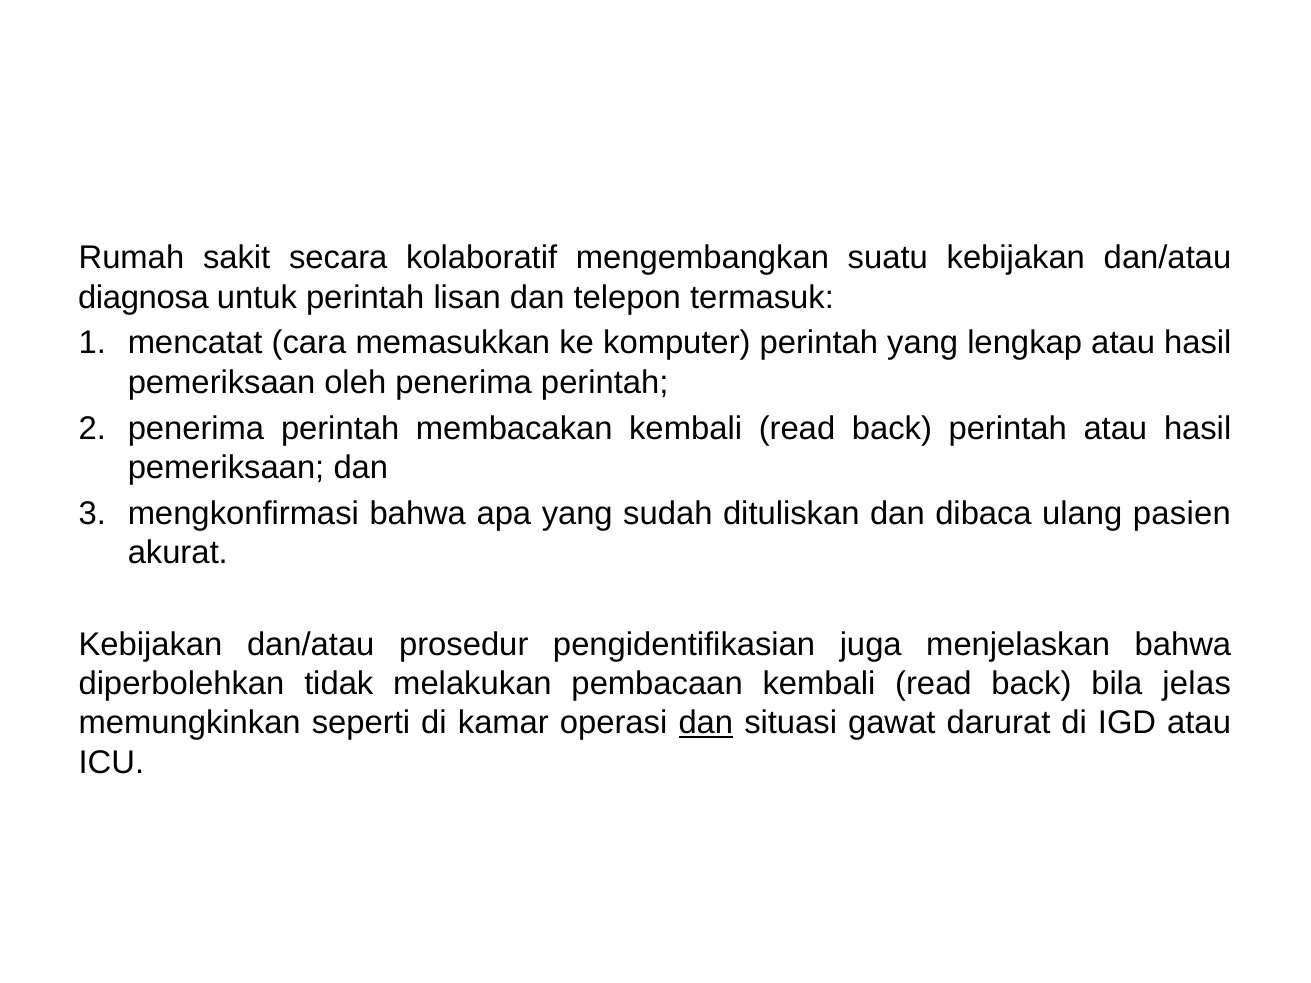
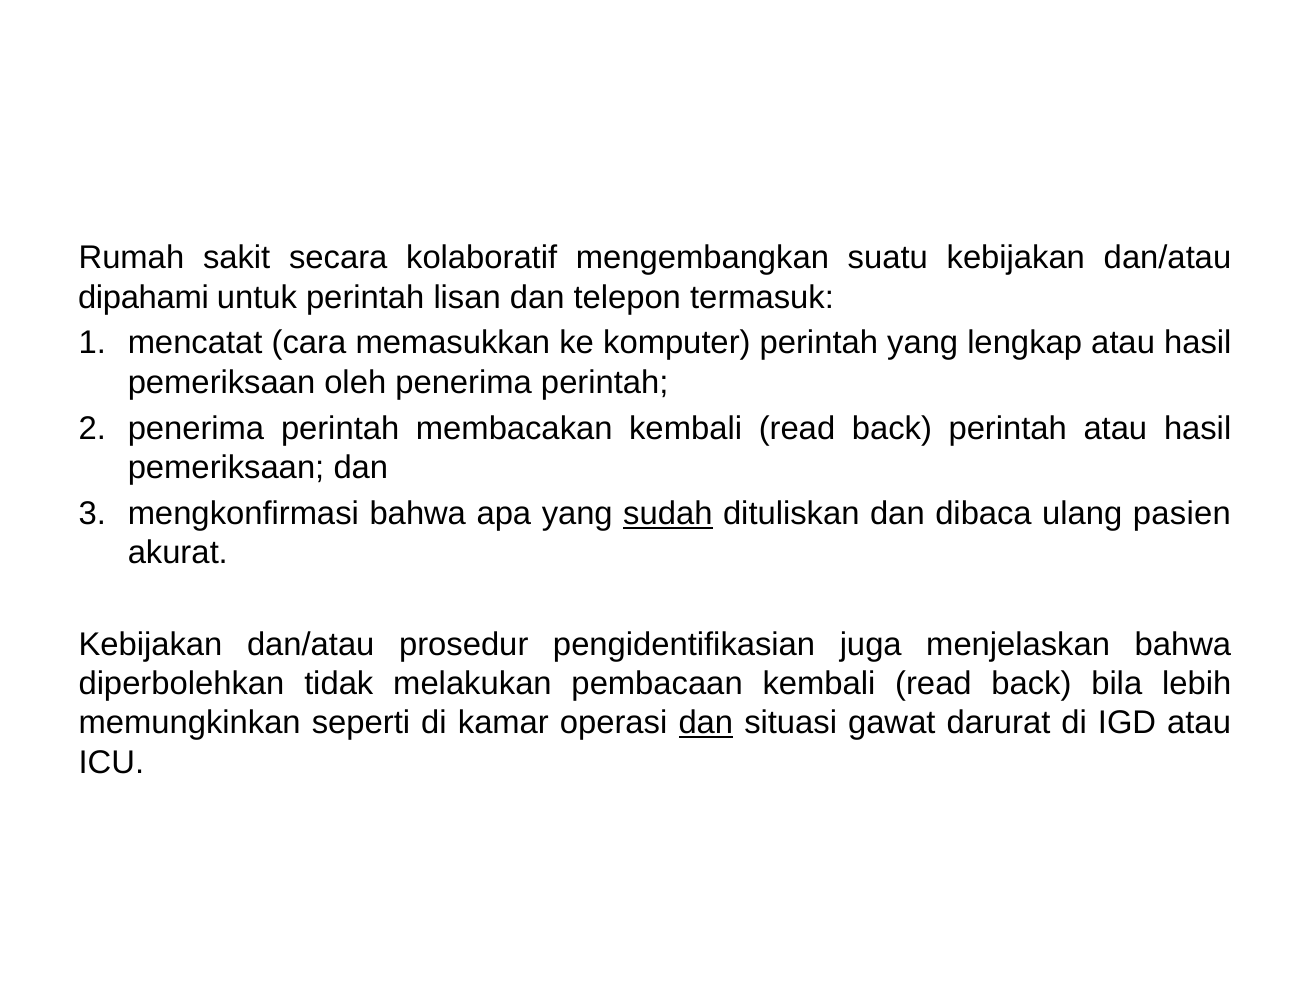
diagnosa: diagnosa -> dipahami
sudah underline: none -> present
jelas: jelas -> lebih
